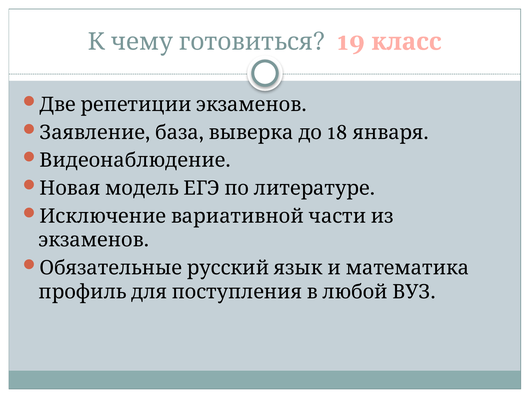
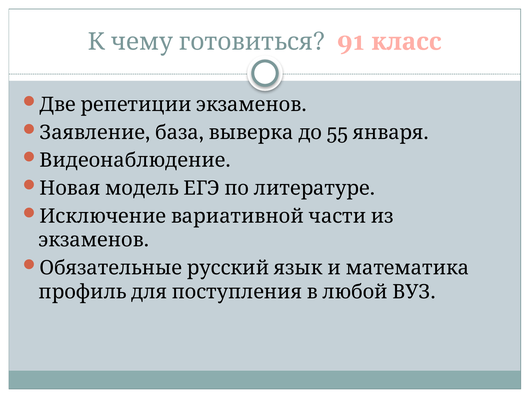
19: 19 -> 91
18: 18 -> 55
